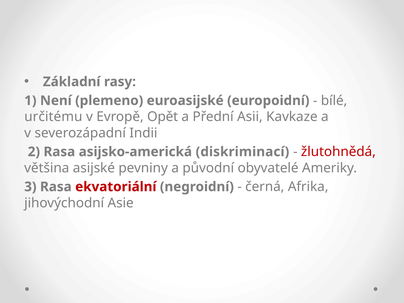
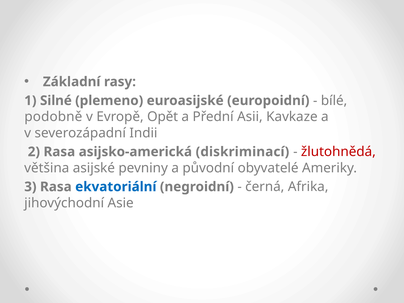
Není: Není -> Silné
určitému: určitému -> podobně
ekvatoriální colour: red -> blue
